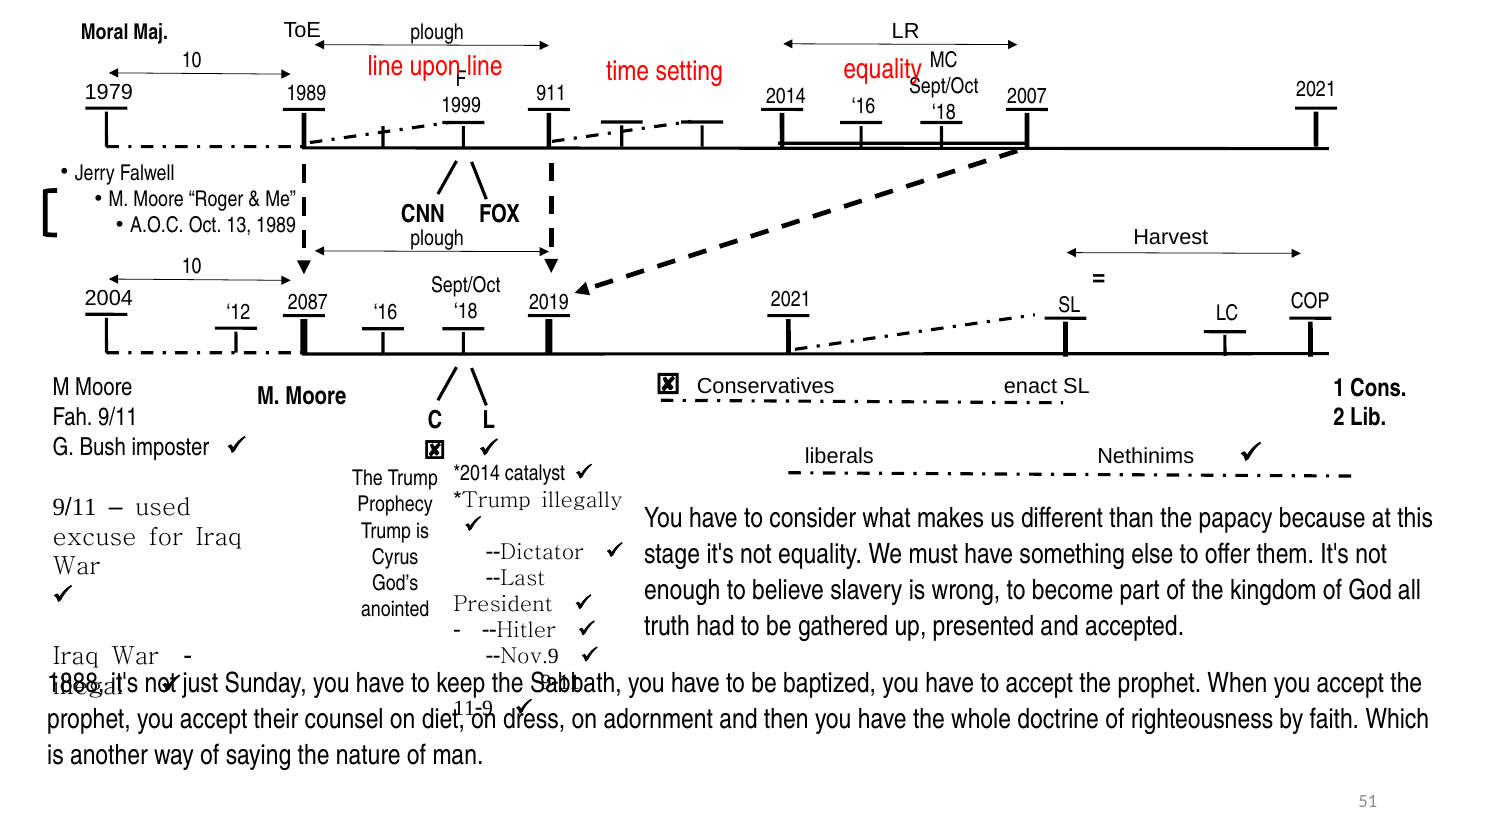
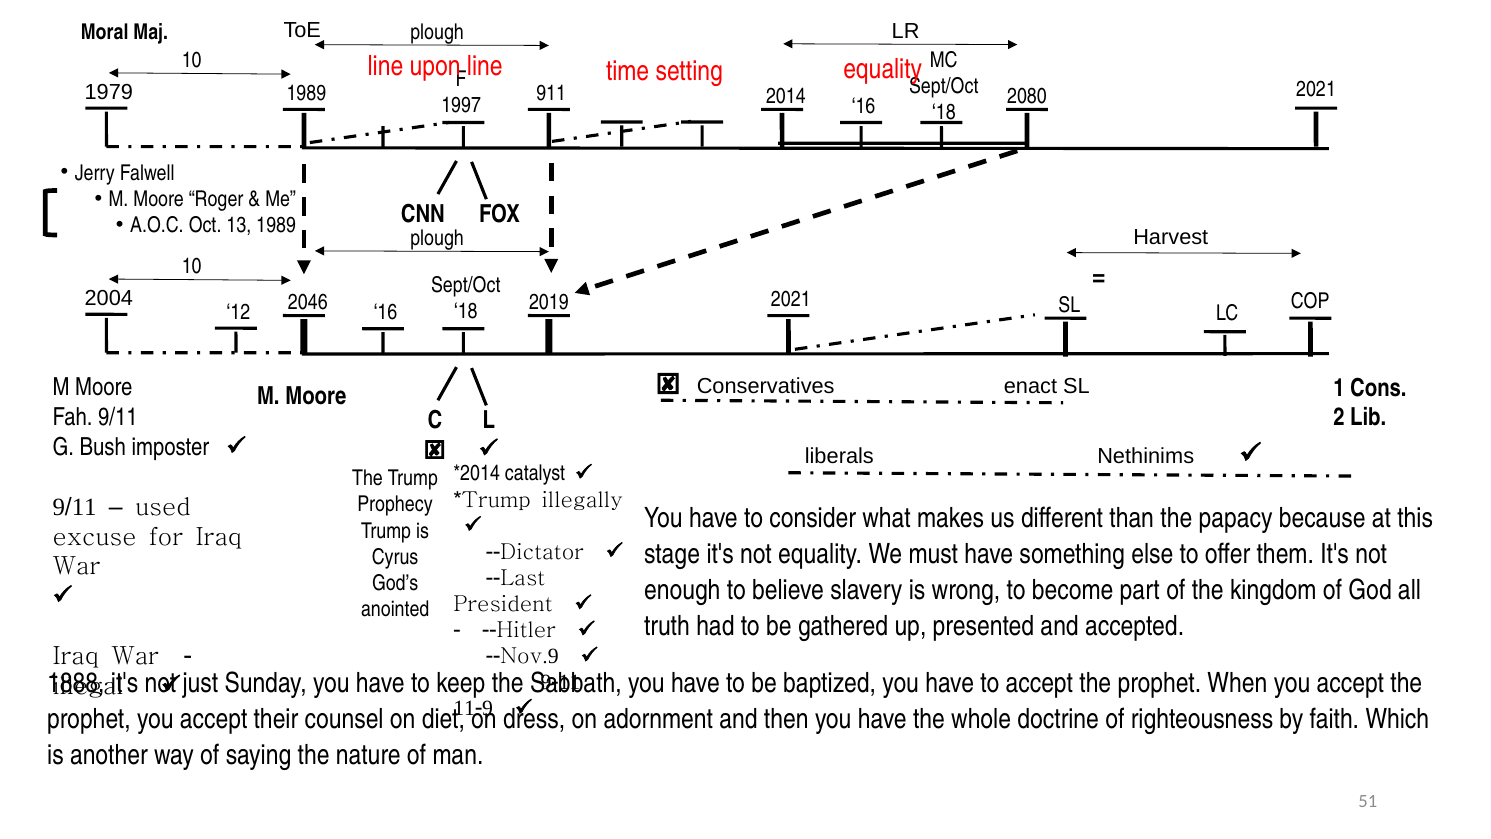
2007: 2007 -> 2080
1999: 1999 -> 1997
2087: 2087 -> 2046
